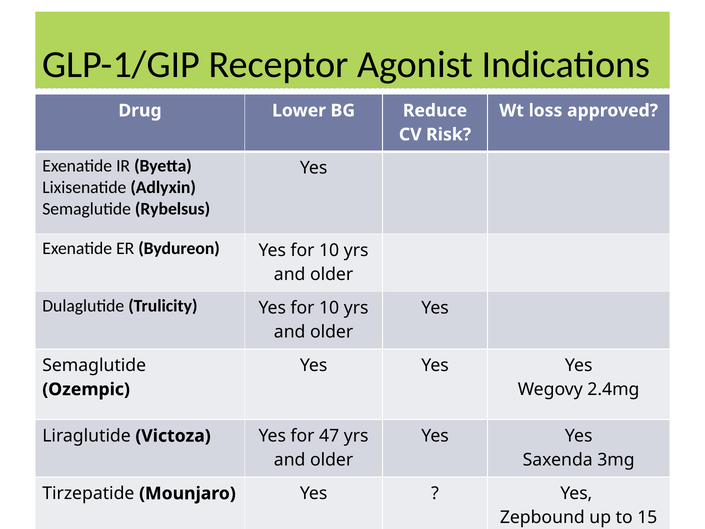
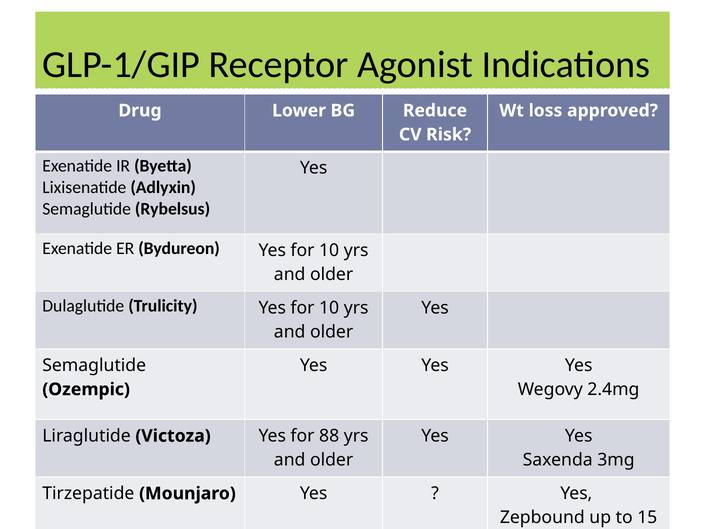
47: 47 -> 88
